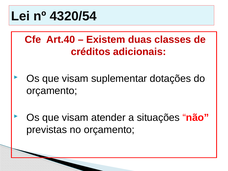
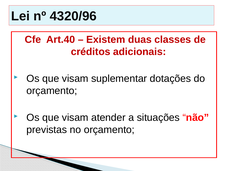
4320/54: 4320/54 -> 4320/96
